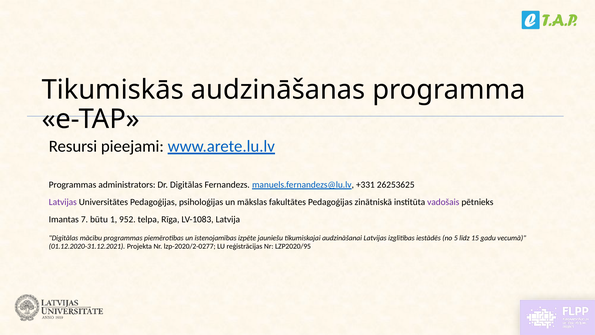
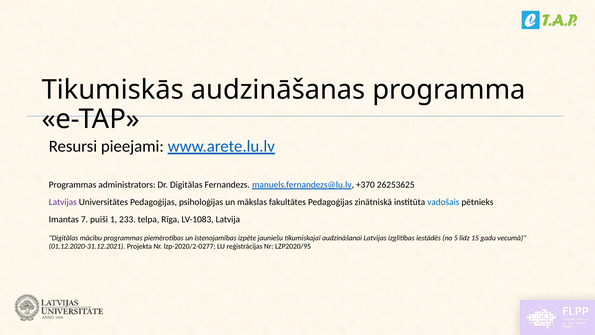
+331: +331 -> +370
vadošais colour: purple -> blue
būtu: būtu -> puiši
952: 952 -> 233
